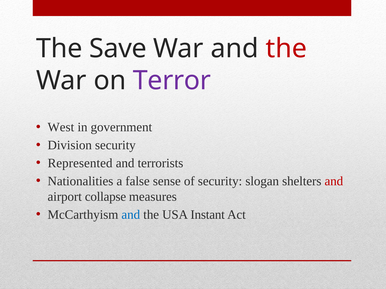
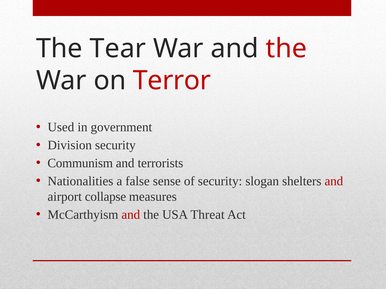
Save: Save -> Tear
Terror colour: purple -> red
West: West -> Used
Represented: Represented -> Communism
and at (131, 215) colour: blue -> red
Instant: Instant -> Threat
